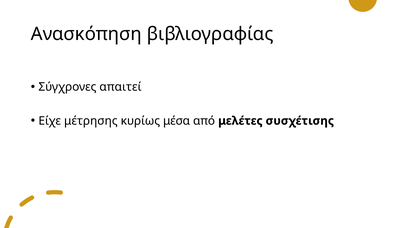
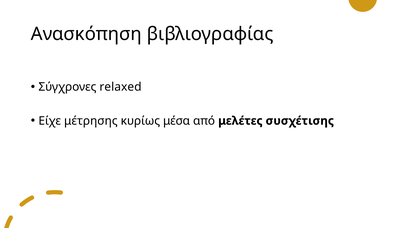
απαιτεί: απαιτεί -> relaxed
